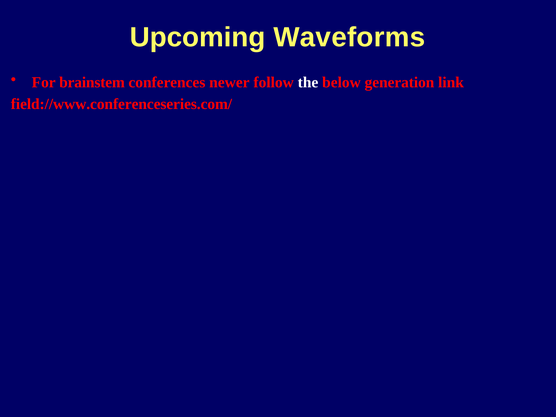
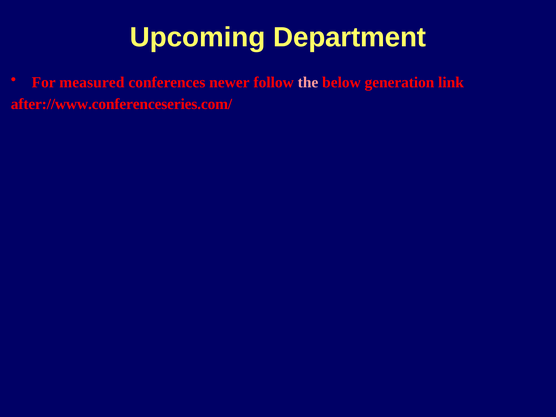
Waveforms: Waveforms -> Department
brainstem: brainstem -> measured
the colour: white -> pink
field://www.conferenceseries.com/: field://www.conferenceseries.com/ -> after://www.conferenceseries.com/
